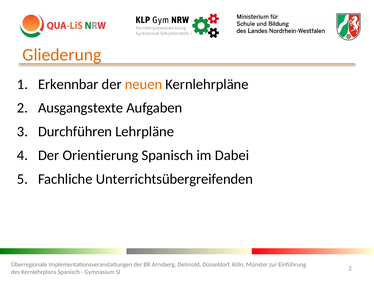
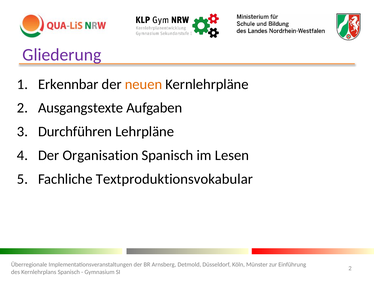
Gliederung colour: orange -> purple
Orientierung: Orientierung -> Organisation
Dabei: Dabei -> Lesen
Unterrichtsübergreifenden: Unterrichtsübergreifenden -> Textproduktionsvokabular
